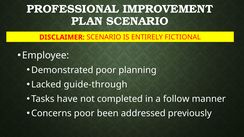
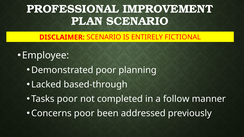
guide-through: guide-through -> based-through
Tasks have: have -> poor
